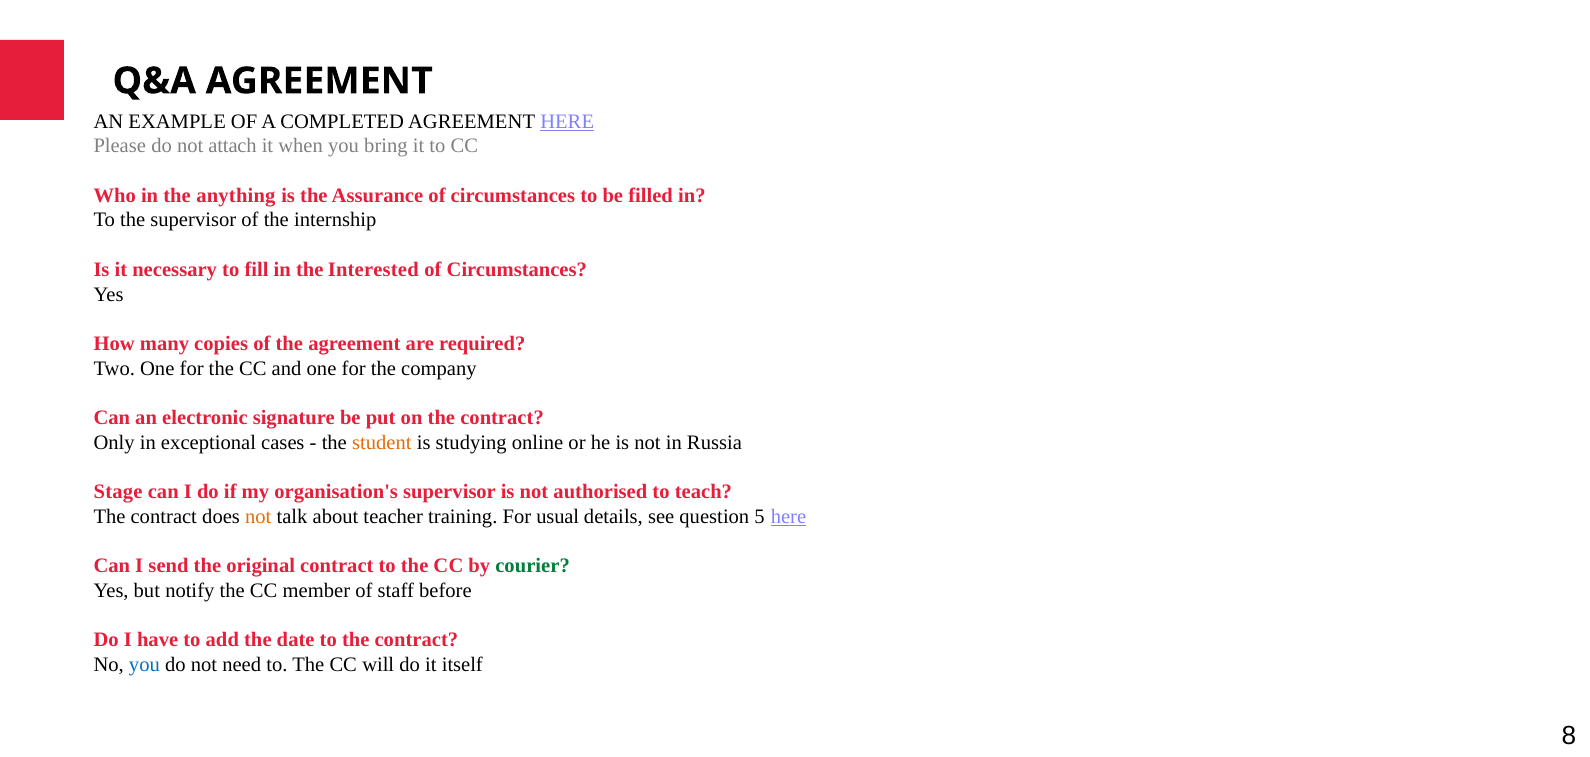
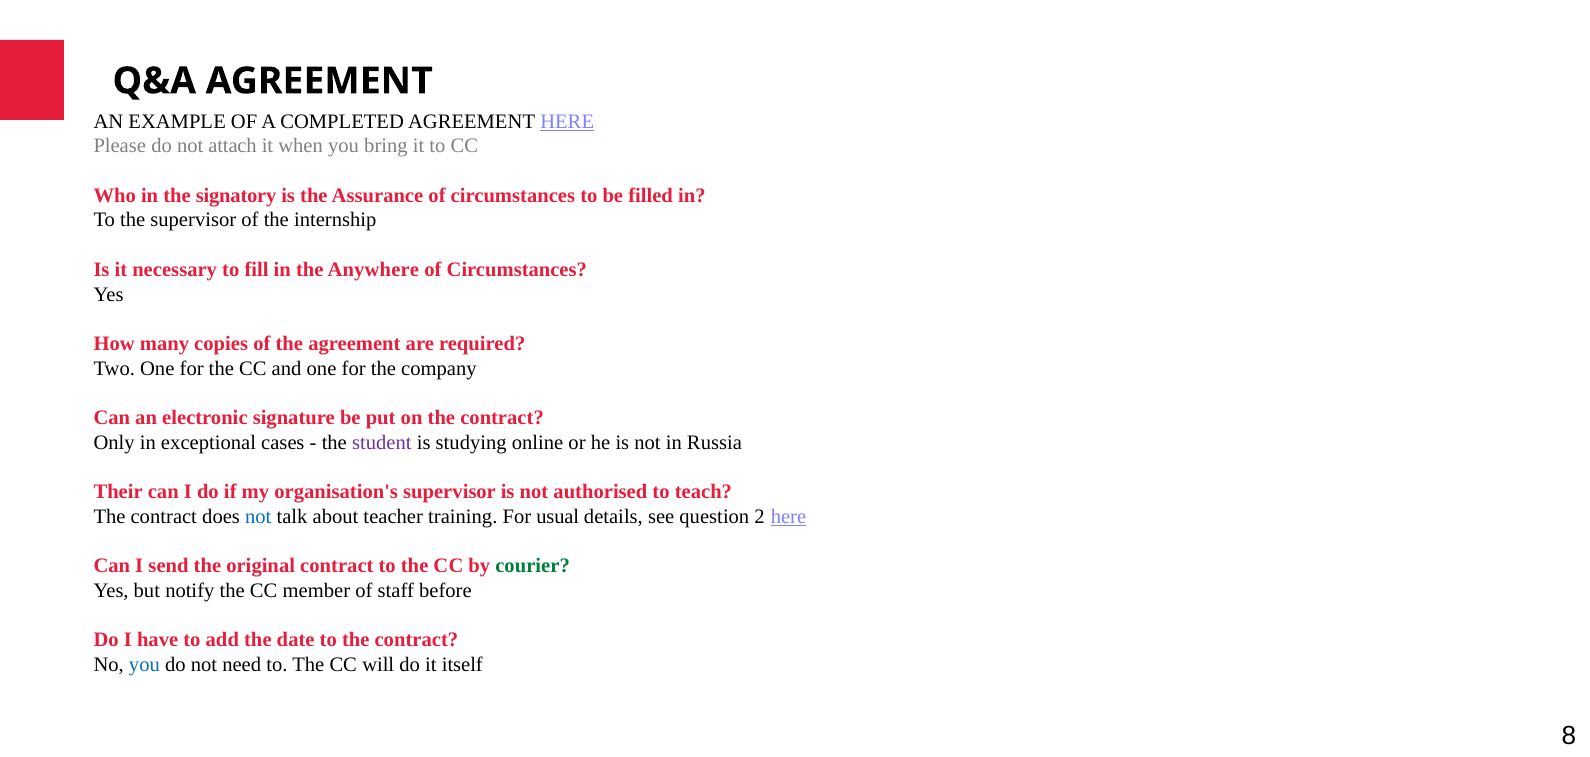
anything: anything -> signatory
Interested: Interested -> Anywhere
student colour: orange -> purple
Stage: Stage -> Their
not at (258, 517) colour: orange -> blue
5: 5 -> 2
